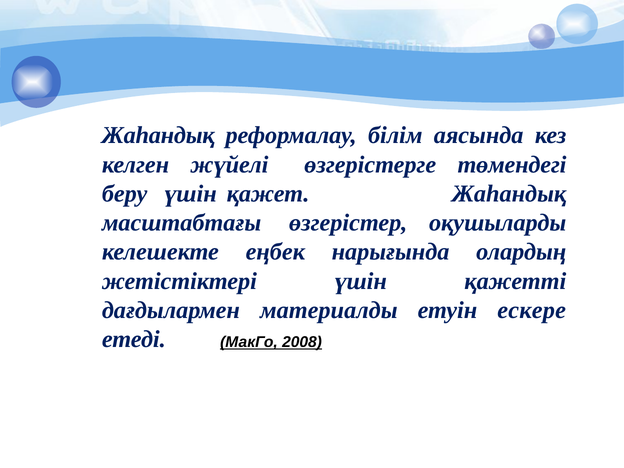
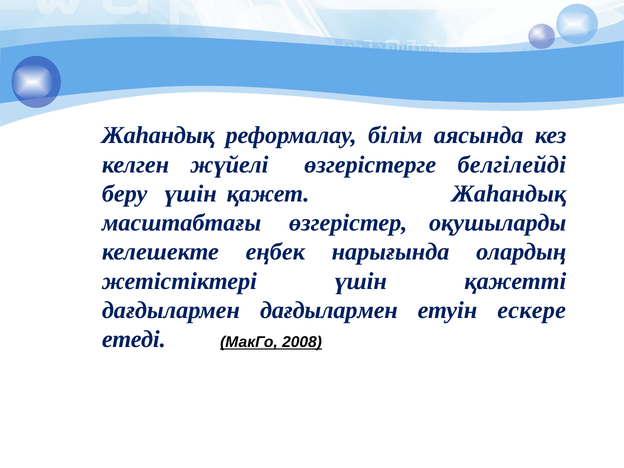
төмендегі: төмендегі -> белгілейді
дағдылармен материалды: материалды -> дағдылармен
